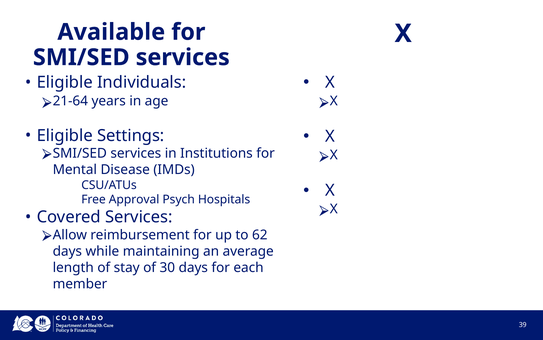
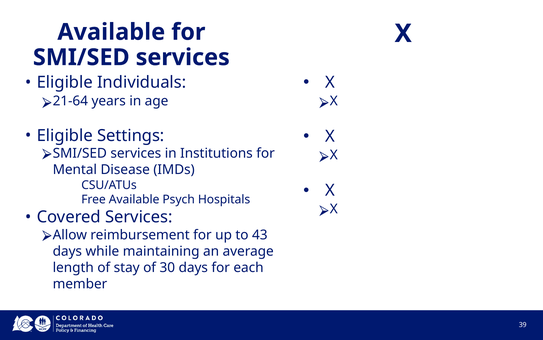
Free Approval: Approval -> Available
62: 62 -> 43
